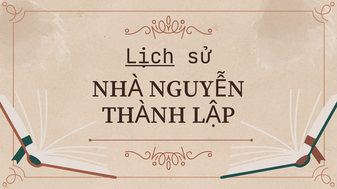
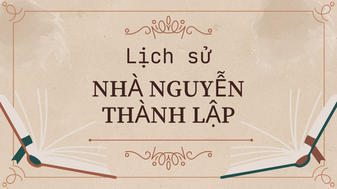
Lịch underline: present -> none
